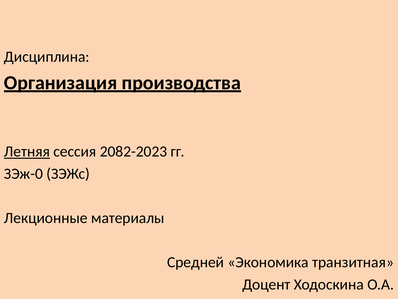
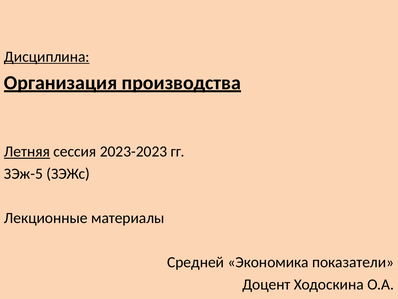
Дисциплина underline: none -> present
2082-2023: 2082-2023 -> 2023-2023
ЗЭж-0: ЗЭж-0 -> ЗЭж-5
транзитная: транзитная -> показатели
